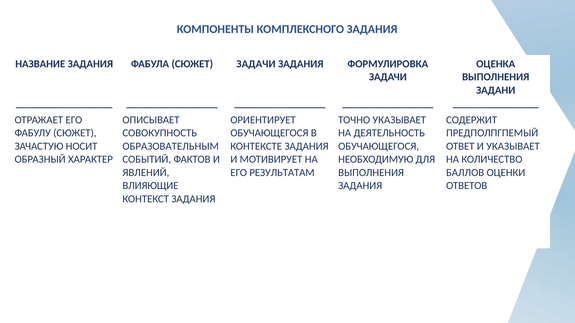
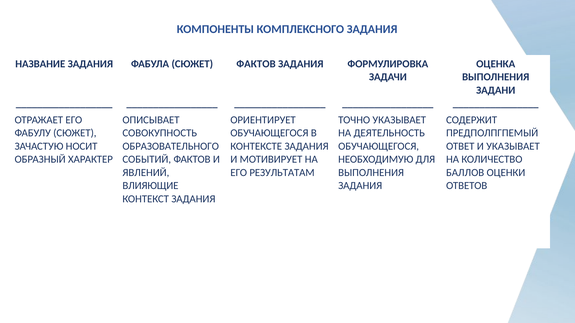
ЗАДАЧИ at (256, 64): ЗАДАЧИ -> ФАКТОВ
ОБРАЗОВАТЕЛЬНЫМ: ОБРАЗОВАТЕЛЬНЫМ -> ОБРАЗОВАТЕЛЬНОГО
